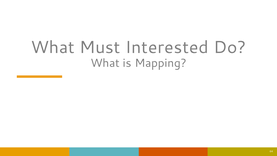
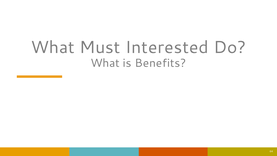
Mapping: Mapping -> Benefits
